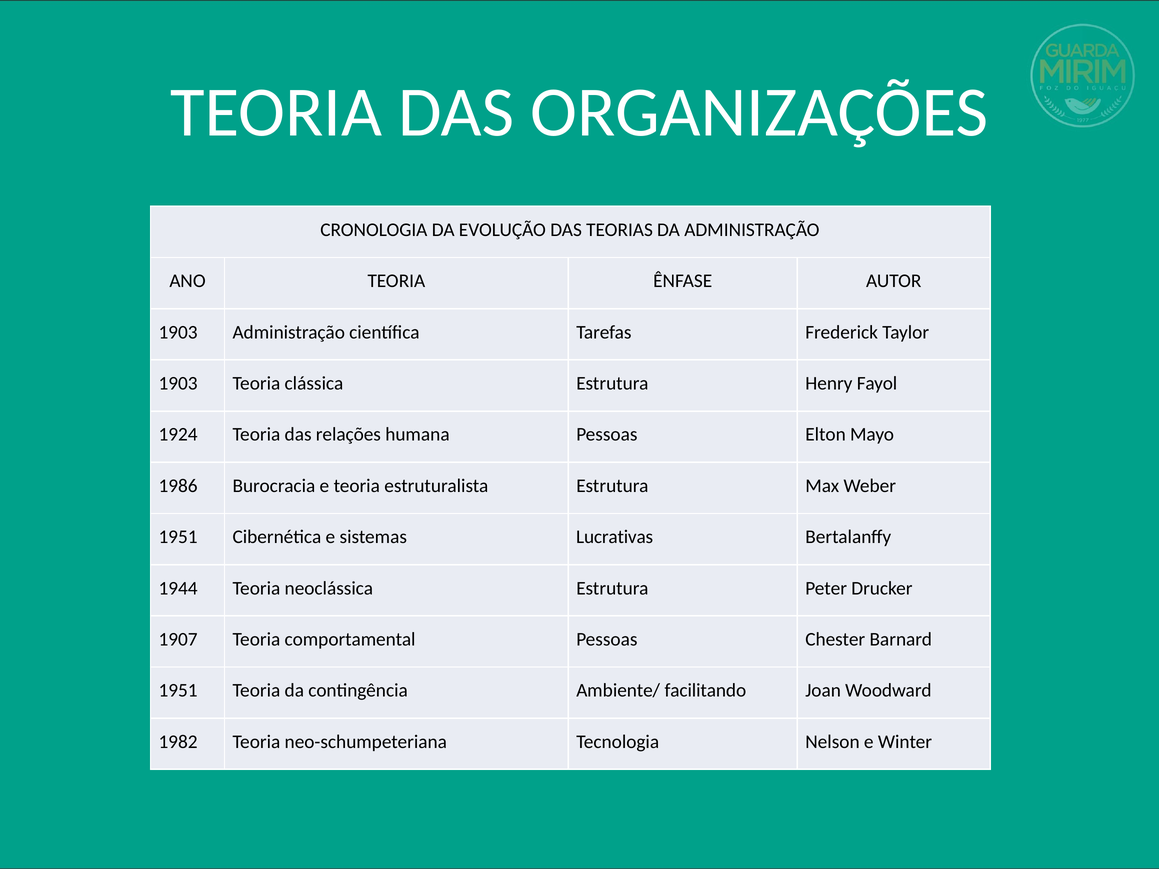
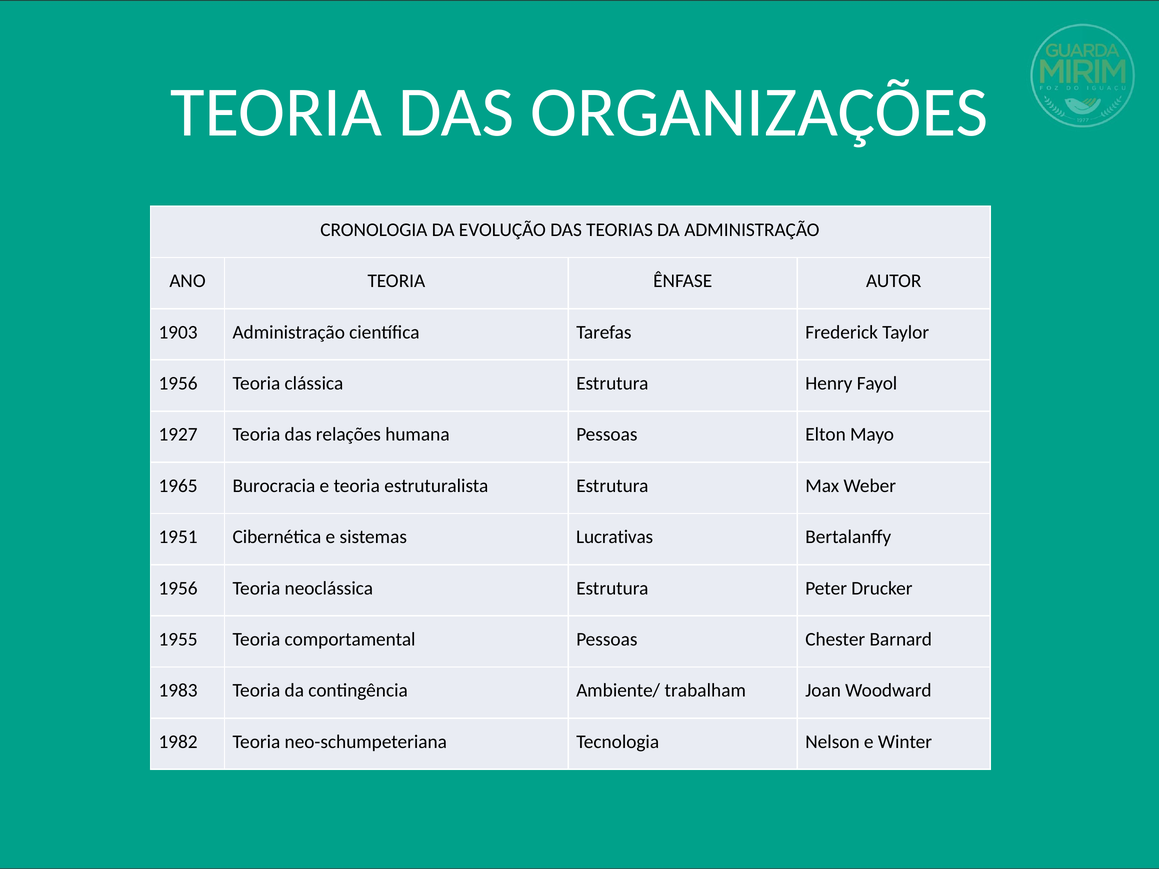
1903 at (178, 384): 1903 -> 1956
1924: 1924 -> 1927
1986: 1986 -> 1965
1944 at (178, 588): 1944 -> 1956
1907: 1907 -> 1955
1951 at (178, 691): 1951 -> 1983
facilitando: facilitando -> trabalham
